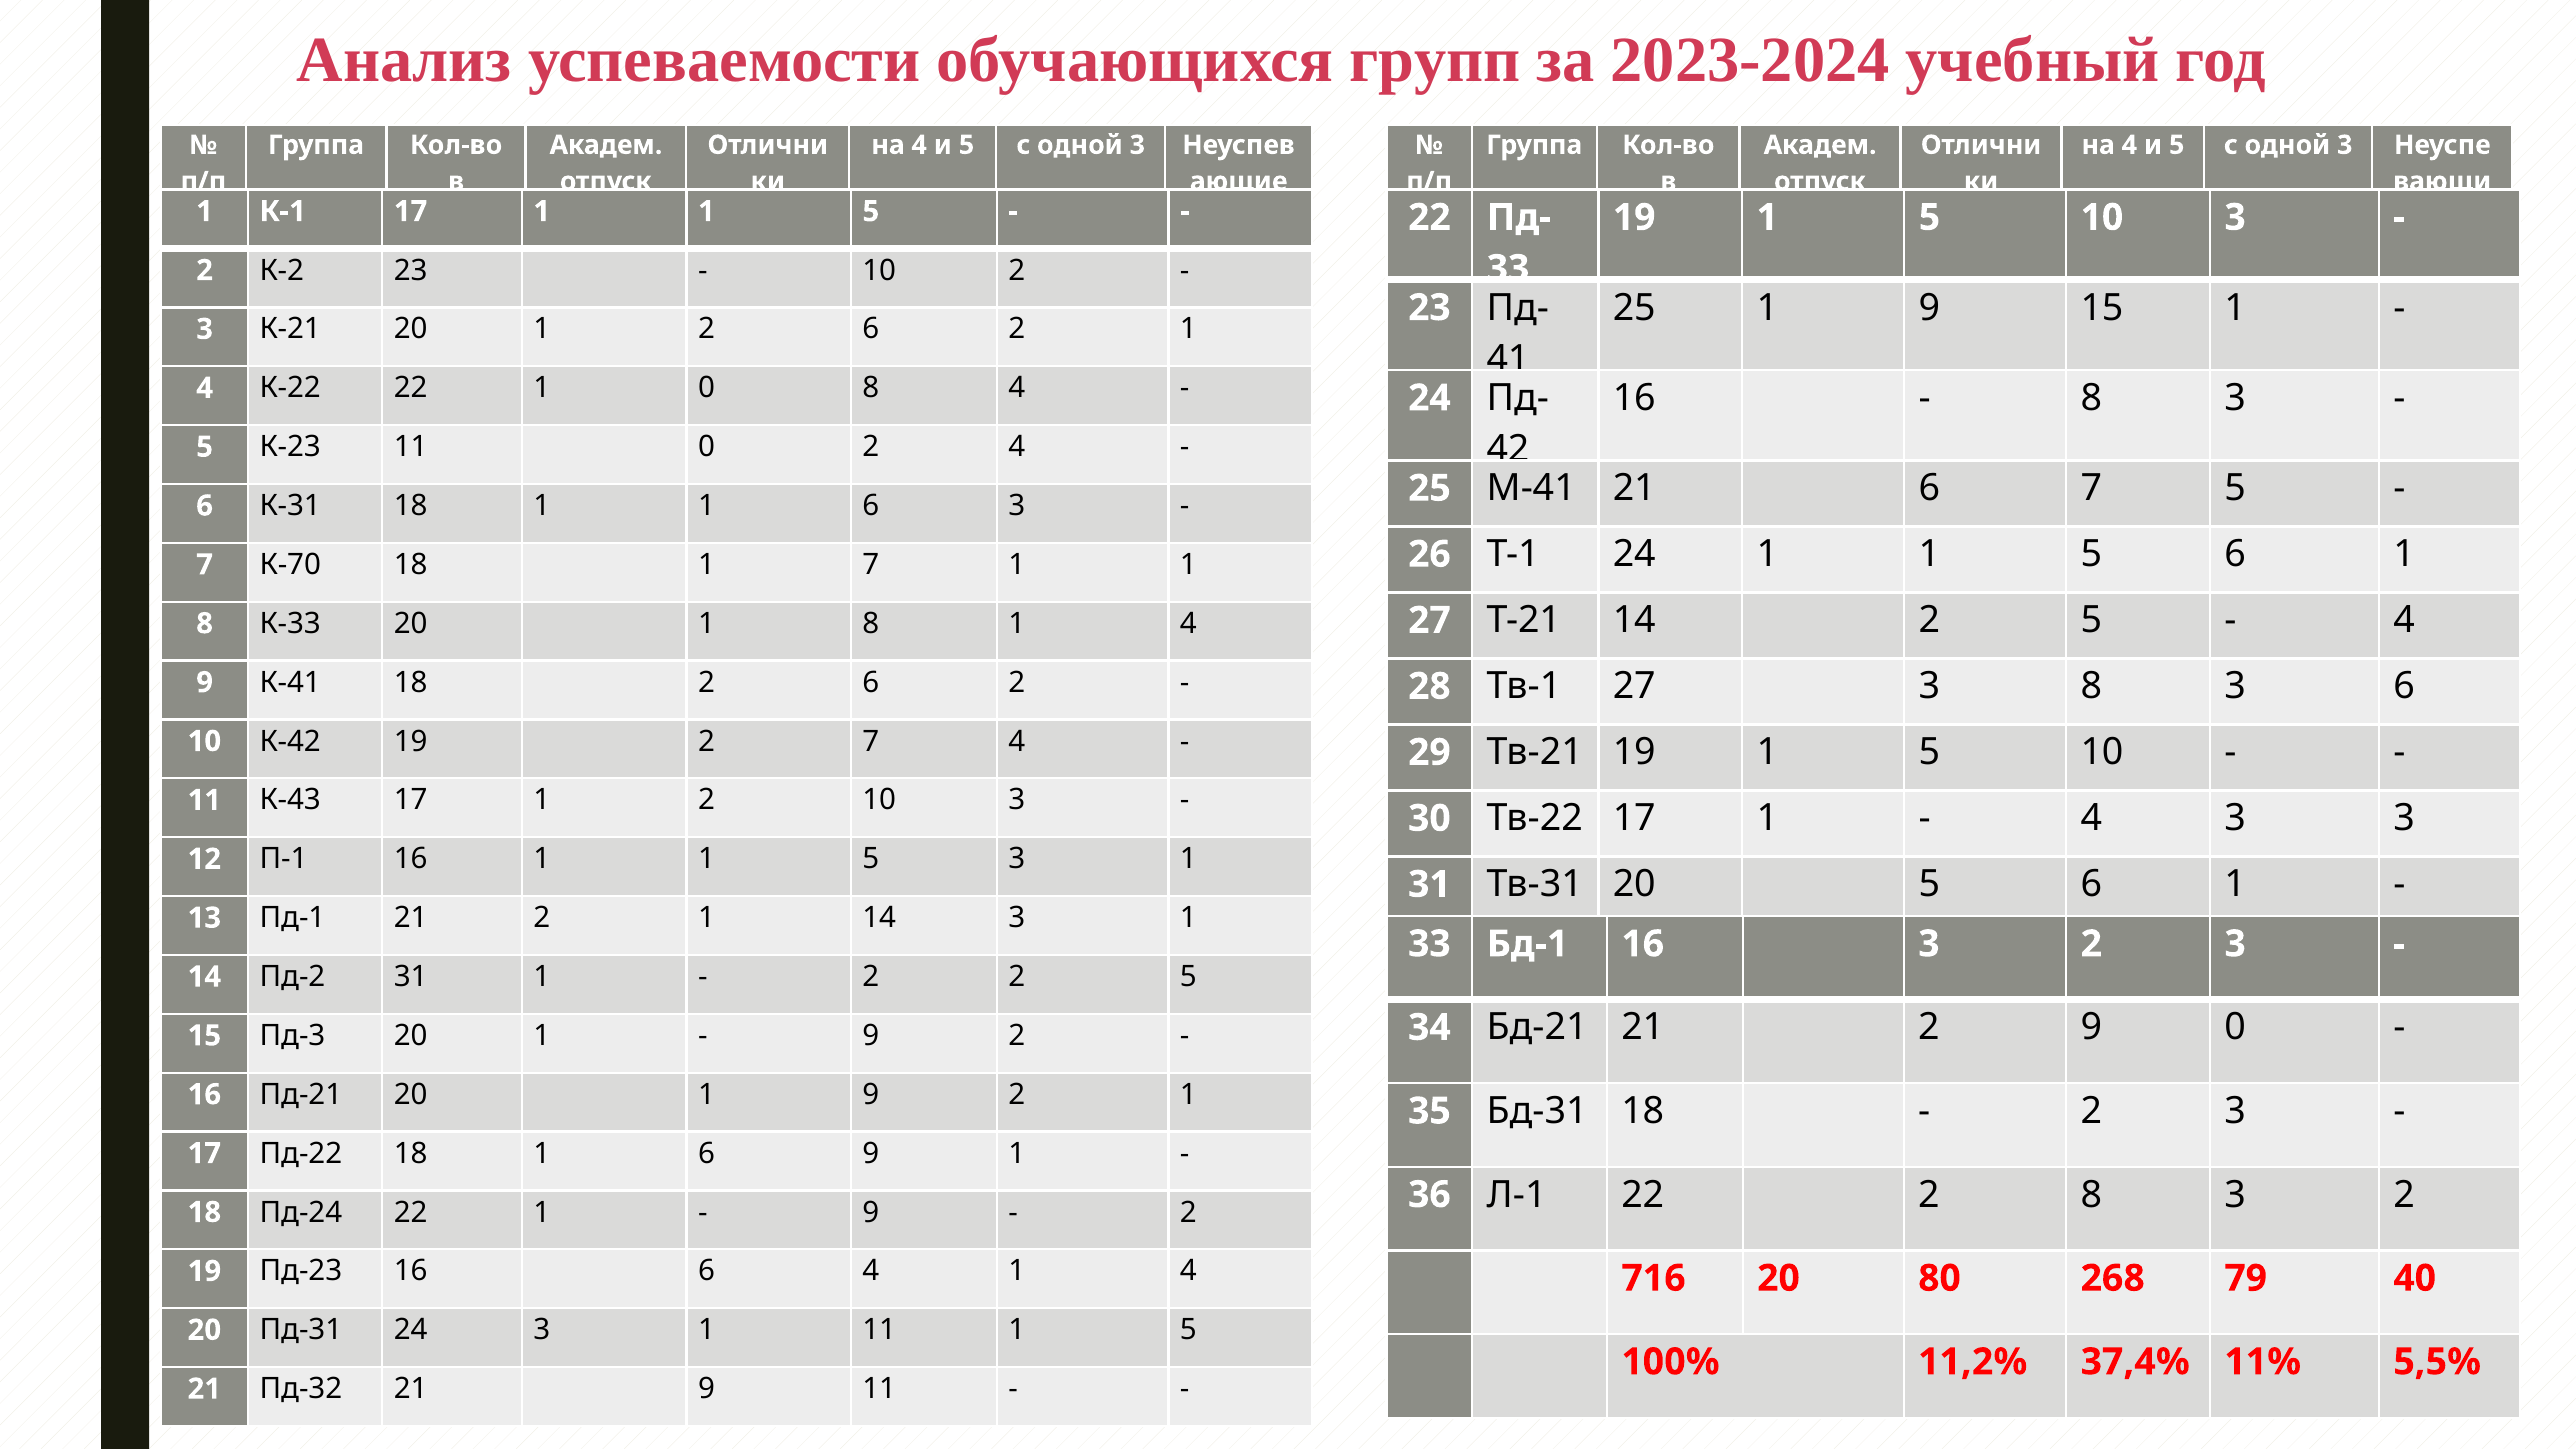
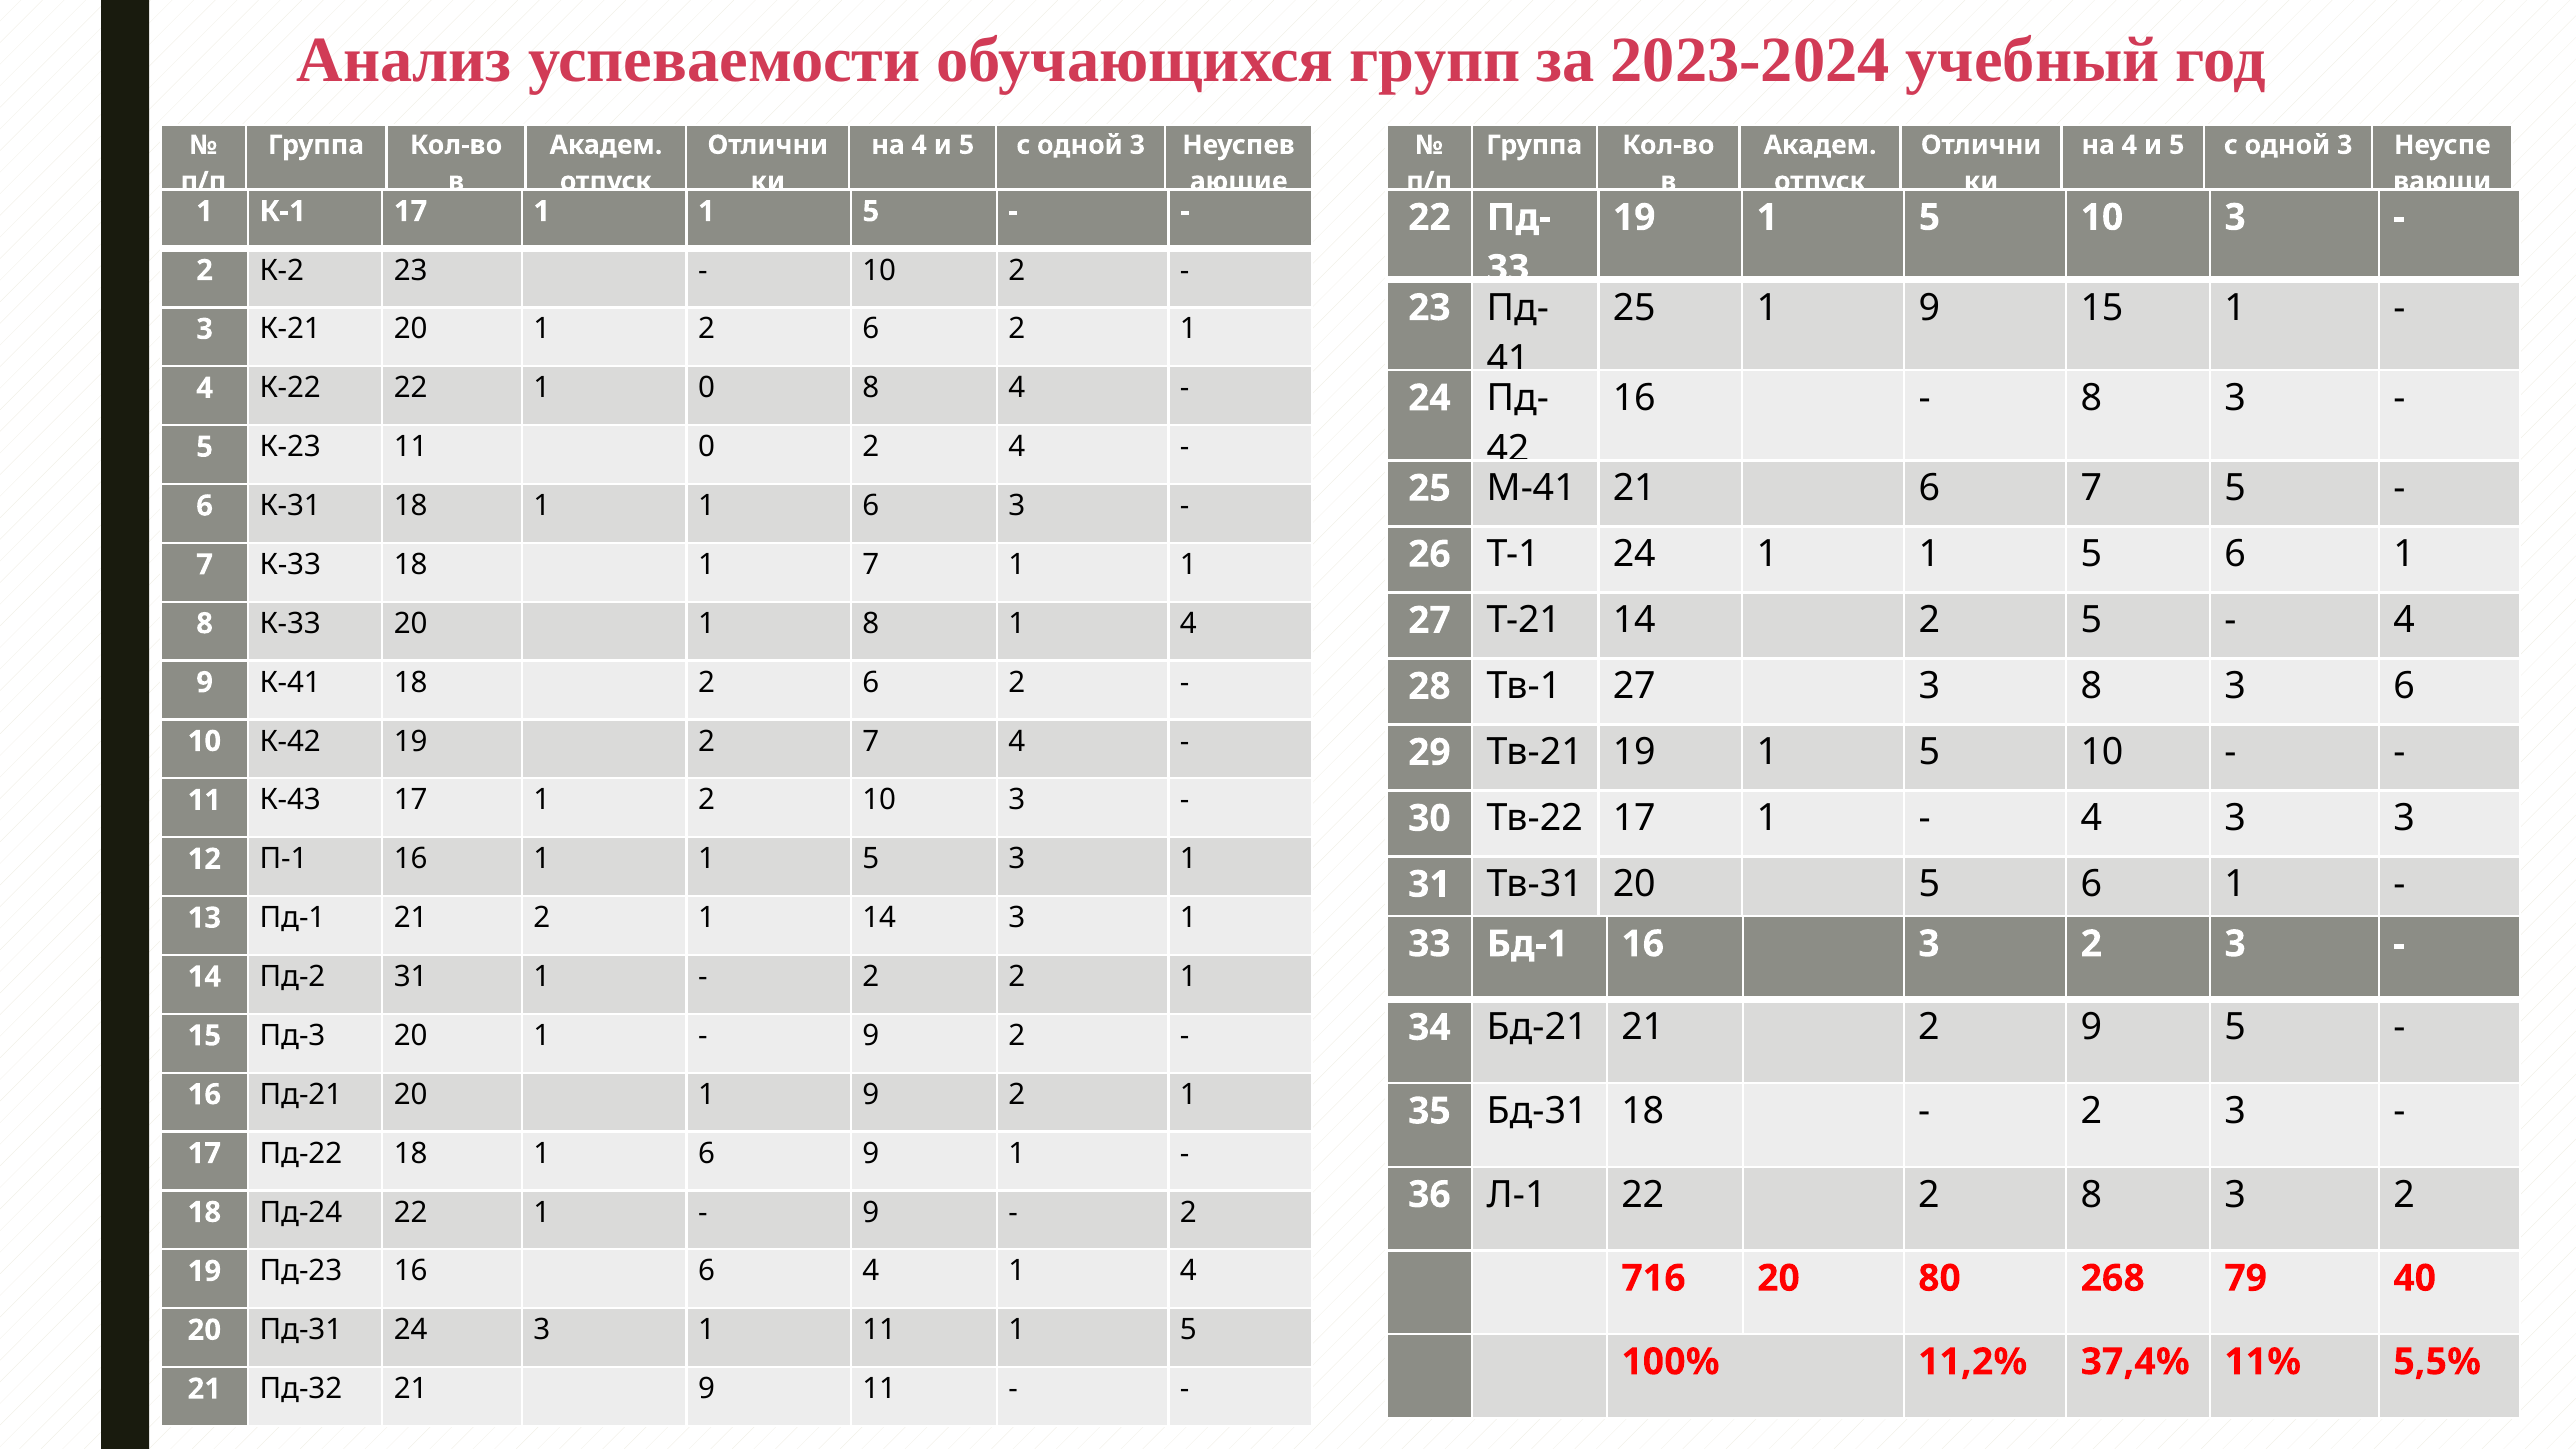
7 К-70: К-70 -> К-33
2 2 5: 5 -> 1
9 0: 0 -> 5
